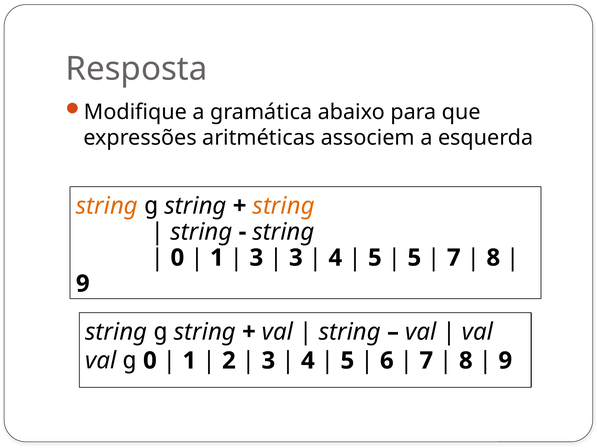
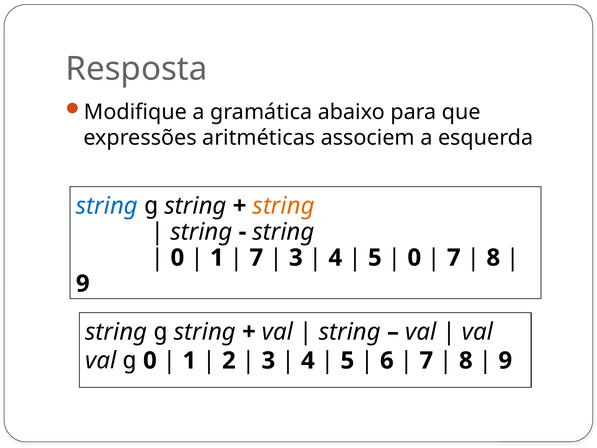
string at (107, 206) colour: orange -> blue
3 at (256, 258): 3 -> 7
5 at (414, 258): 5 -> 0
